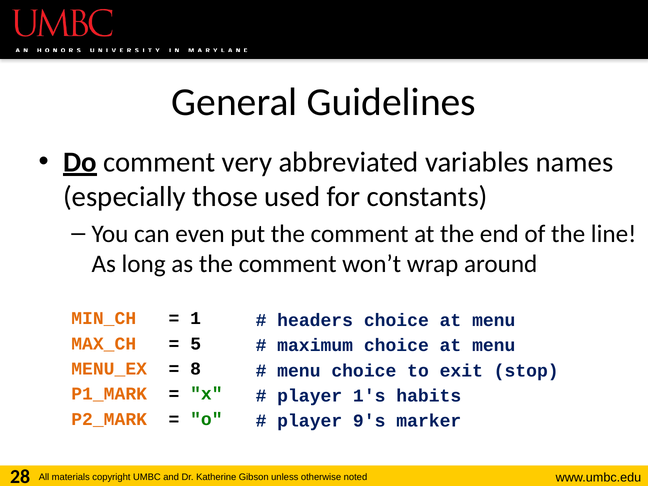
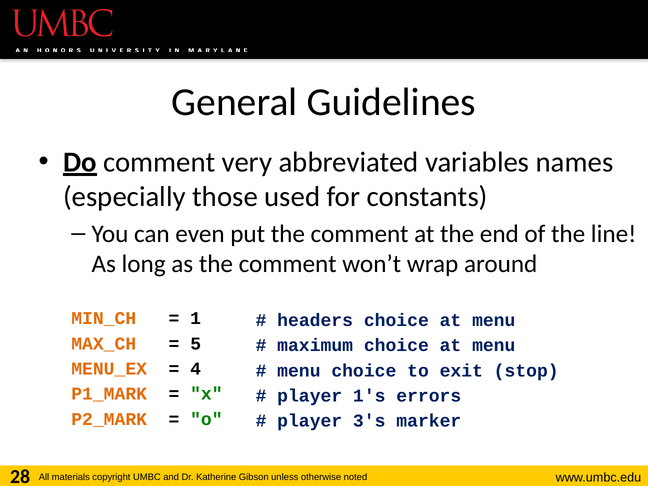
8: 8 -> 4
habits: habits -> errors
9's: 9's -> 3's
